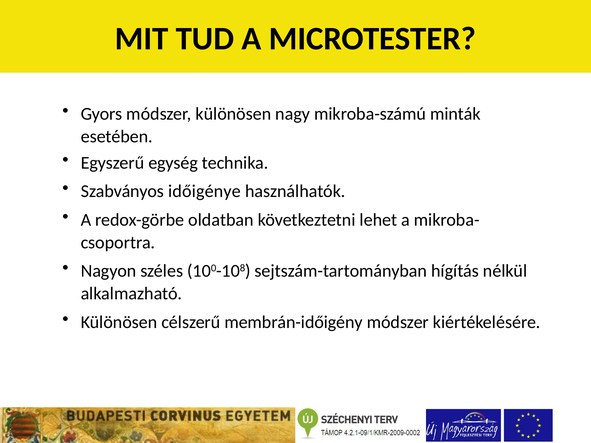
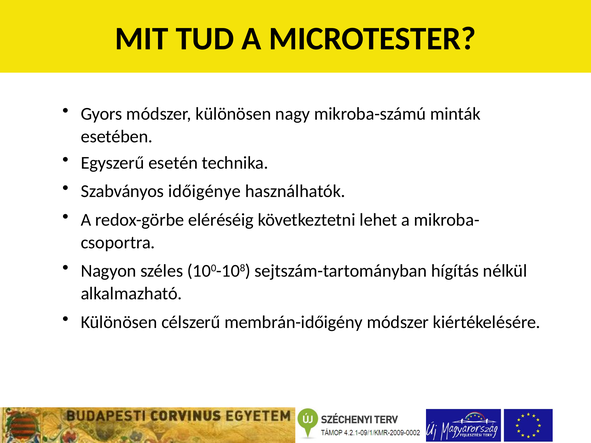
egység: egység -> esetén
oldatban: oldatban -> eléréséig
